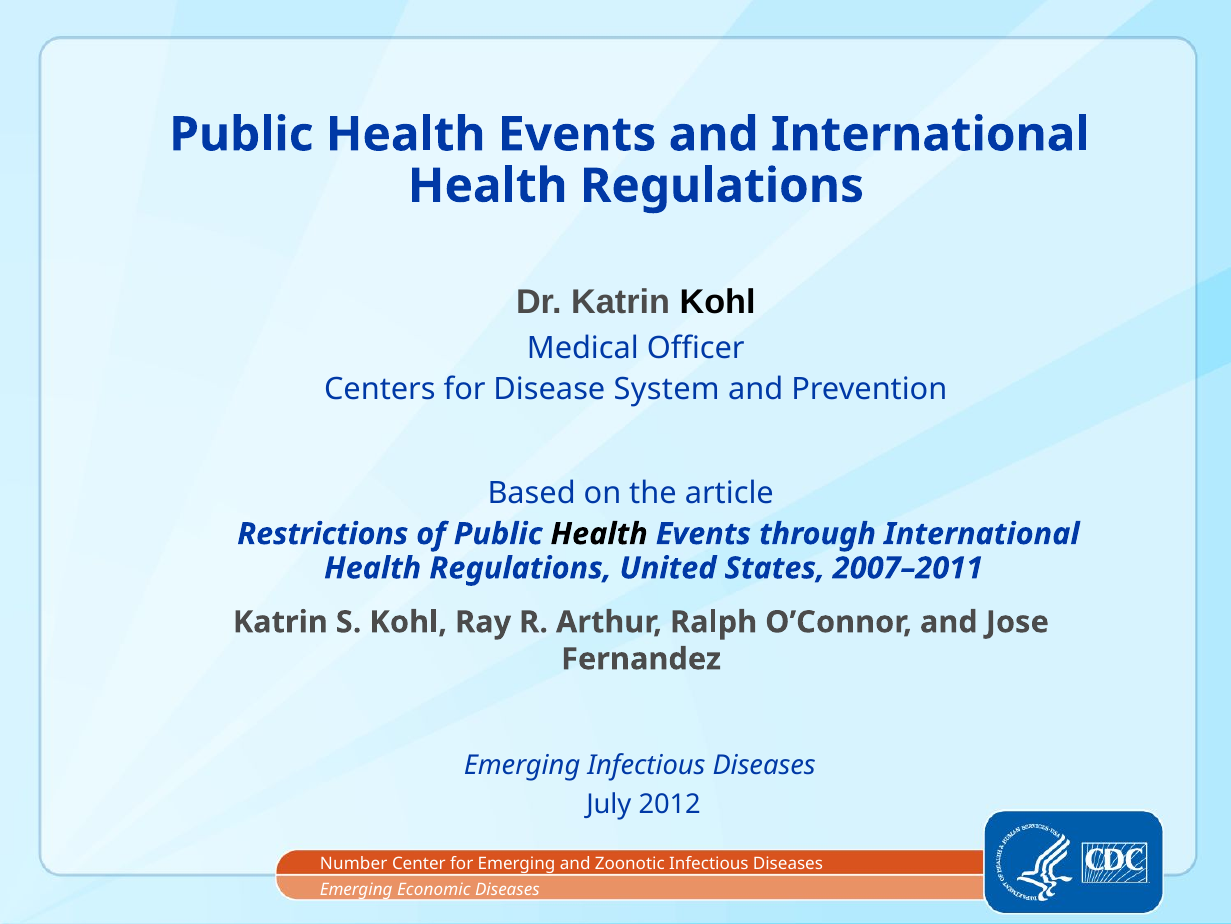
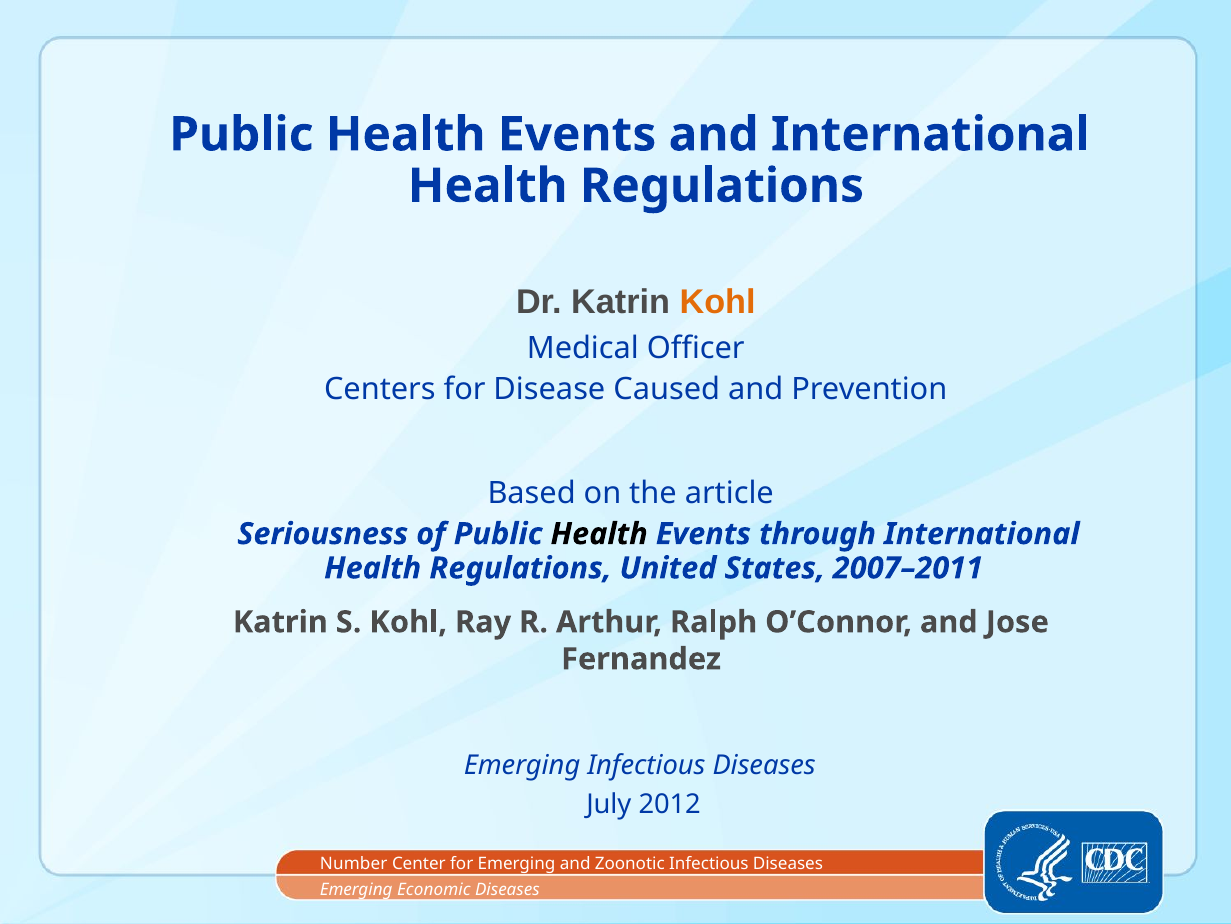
Kohl at (718, 302) colour: black -> orange
System: System -> Caused
Restrictions: Restrictions -> Seriousness
